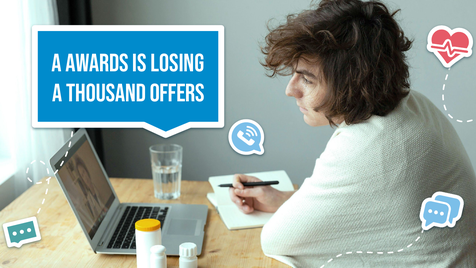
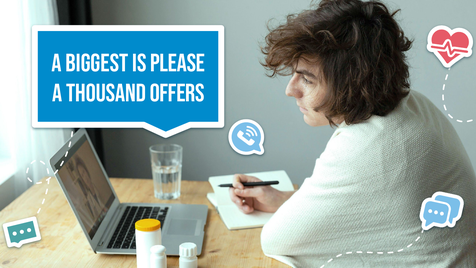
AWARDS: AWARDS -> BIGGEST
LOSING: LOSING -> PLEASE
